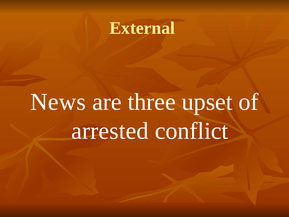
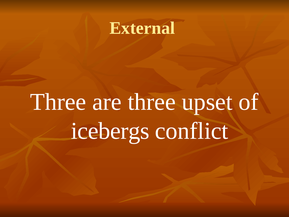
News at (58, 102): News -> Three
arrested: arrested -> icebergs
